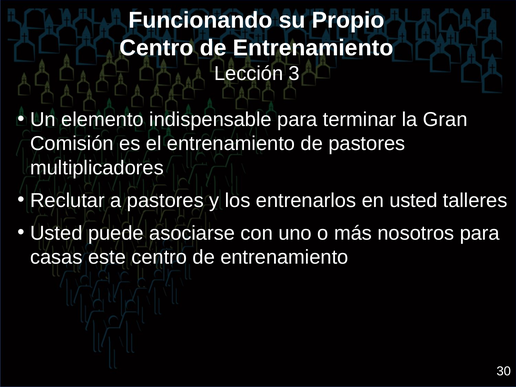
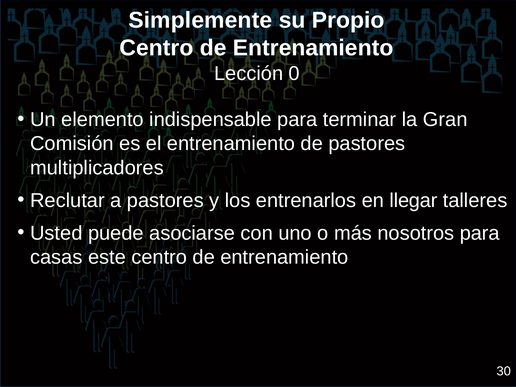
Funcionando: Funcionando -> Simplemente
3: 3 -> 0
en usted: usted -> llegar
